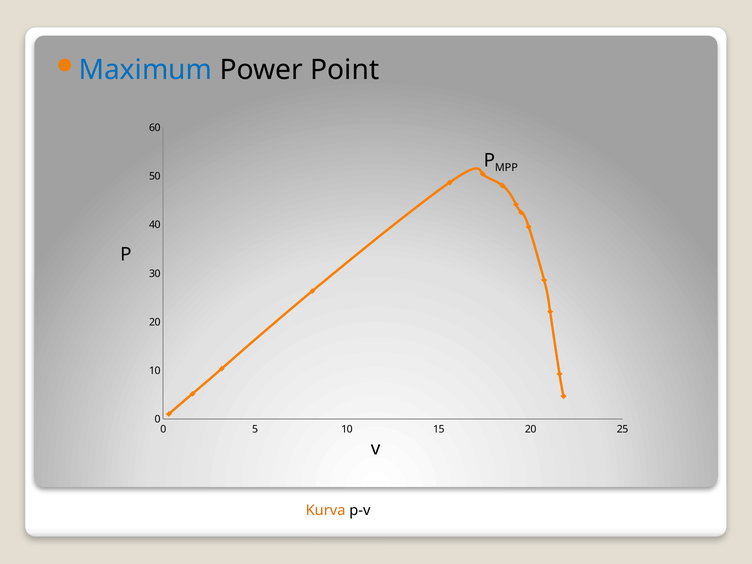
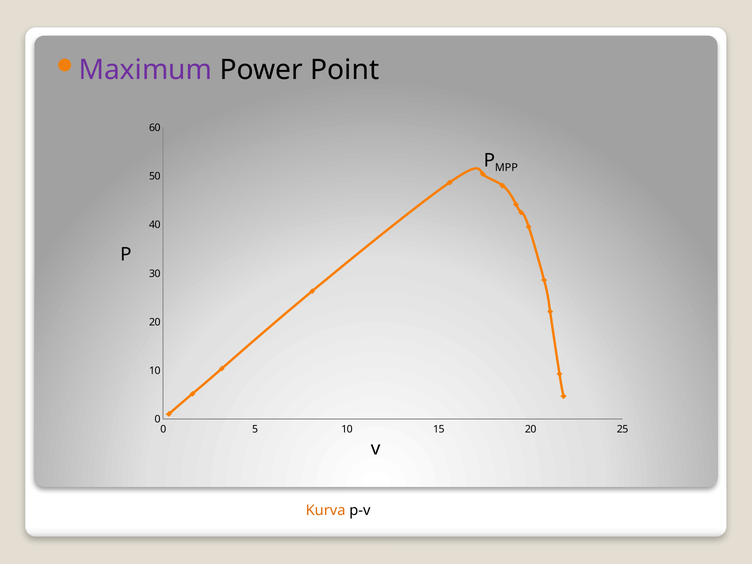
Maximum colour: blue -> purple
